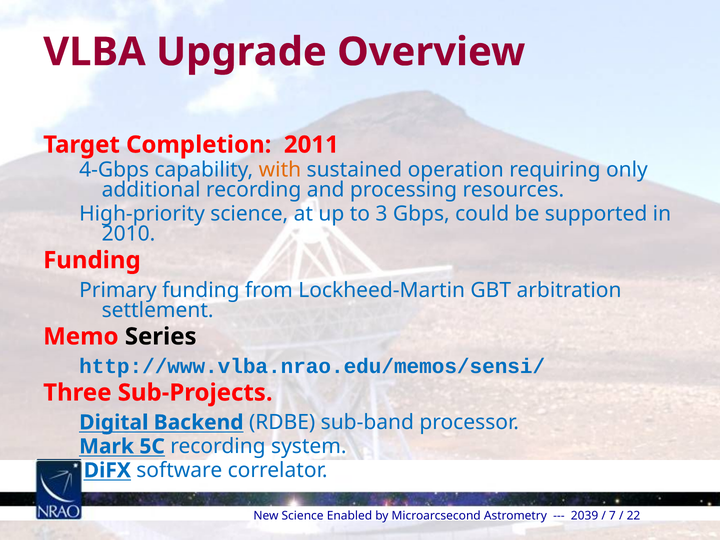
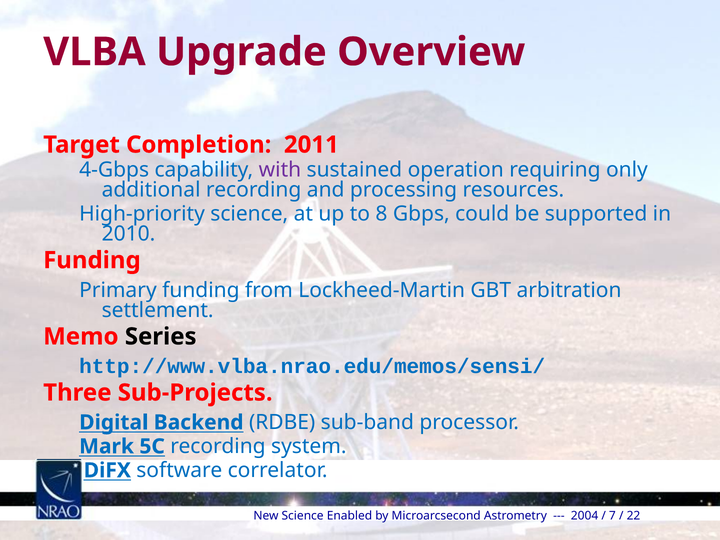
with colour: orange -> purple
3: 3 -> 8
2039: 2039 -> 2004
